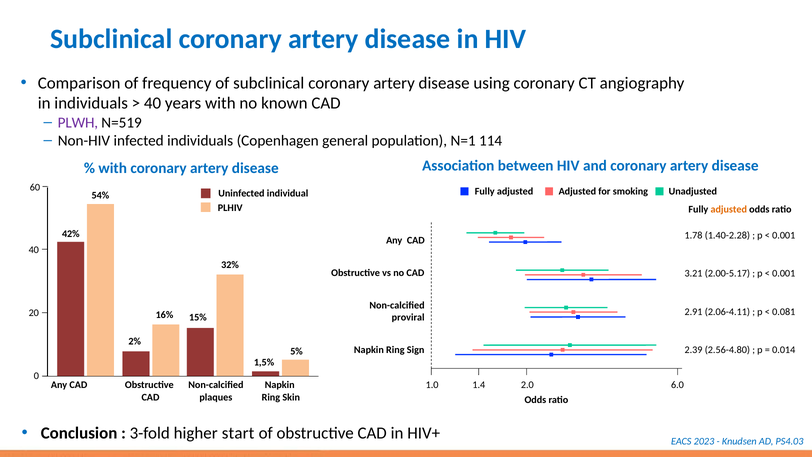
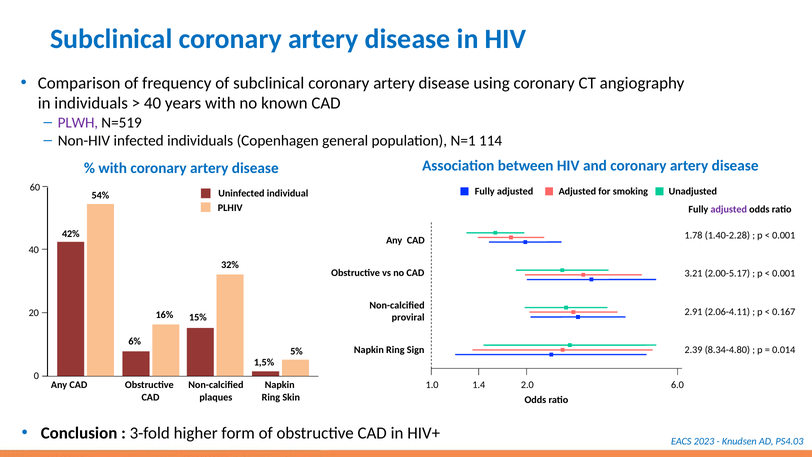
adjusted at (729, 209) colour: orange -> purple
0.081: 0.081 -> 0.167
2%: 2% -> 6%
2.56-4.80: 2.56-4.80 -> 8.34-4.80
start: start -> form
